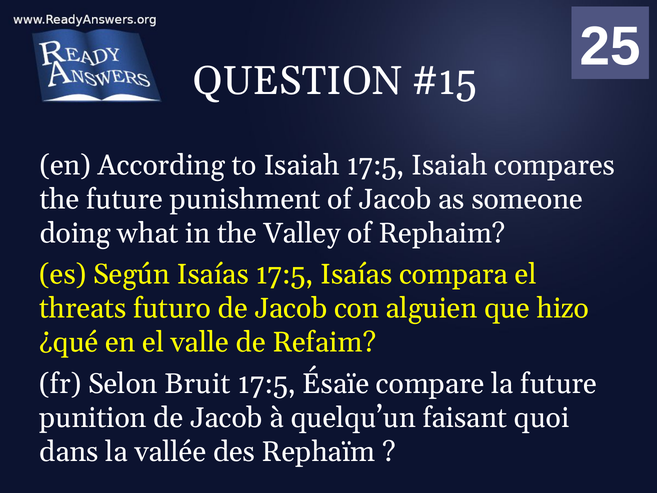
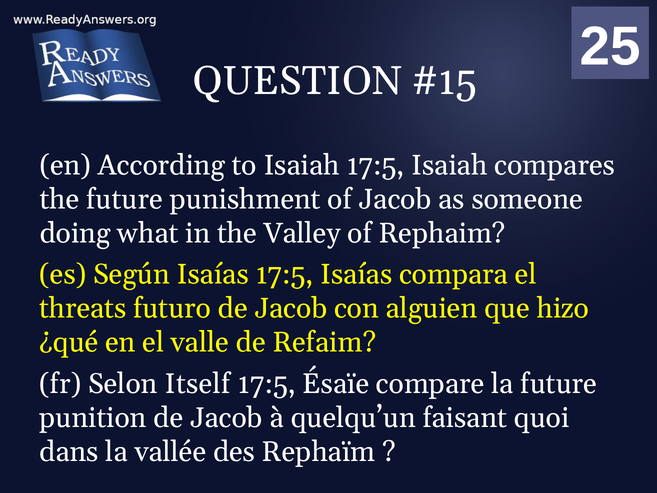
Bruit: Bruit -> Itself
